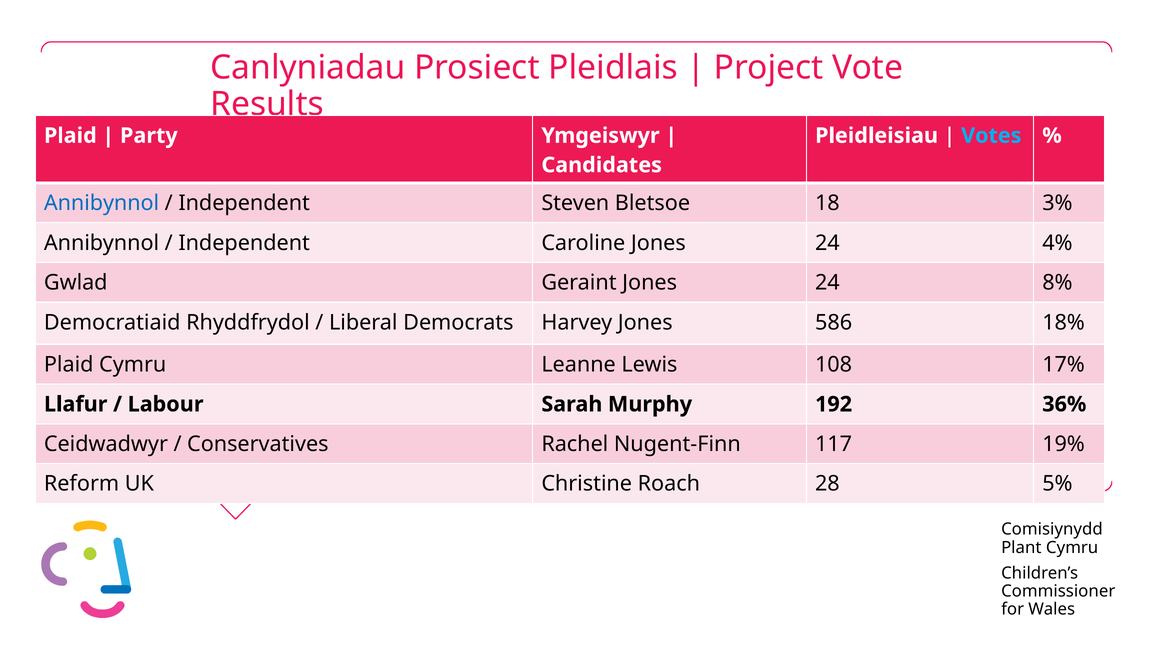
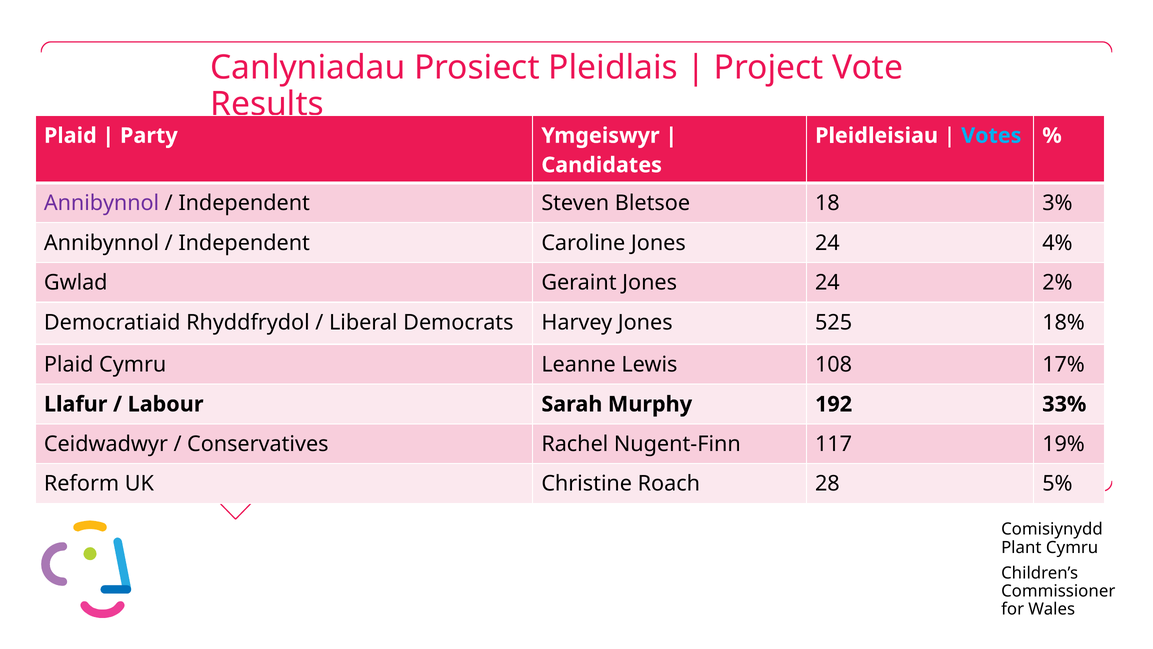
Annibynnol at (102, 203) colour: blue -> purple
8%: 8% -> 2%
586: 586 -> 525
36%: 36% -> 33%
